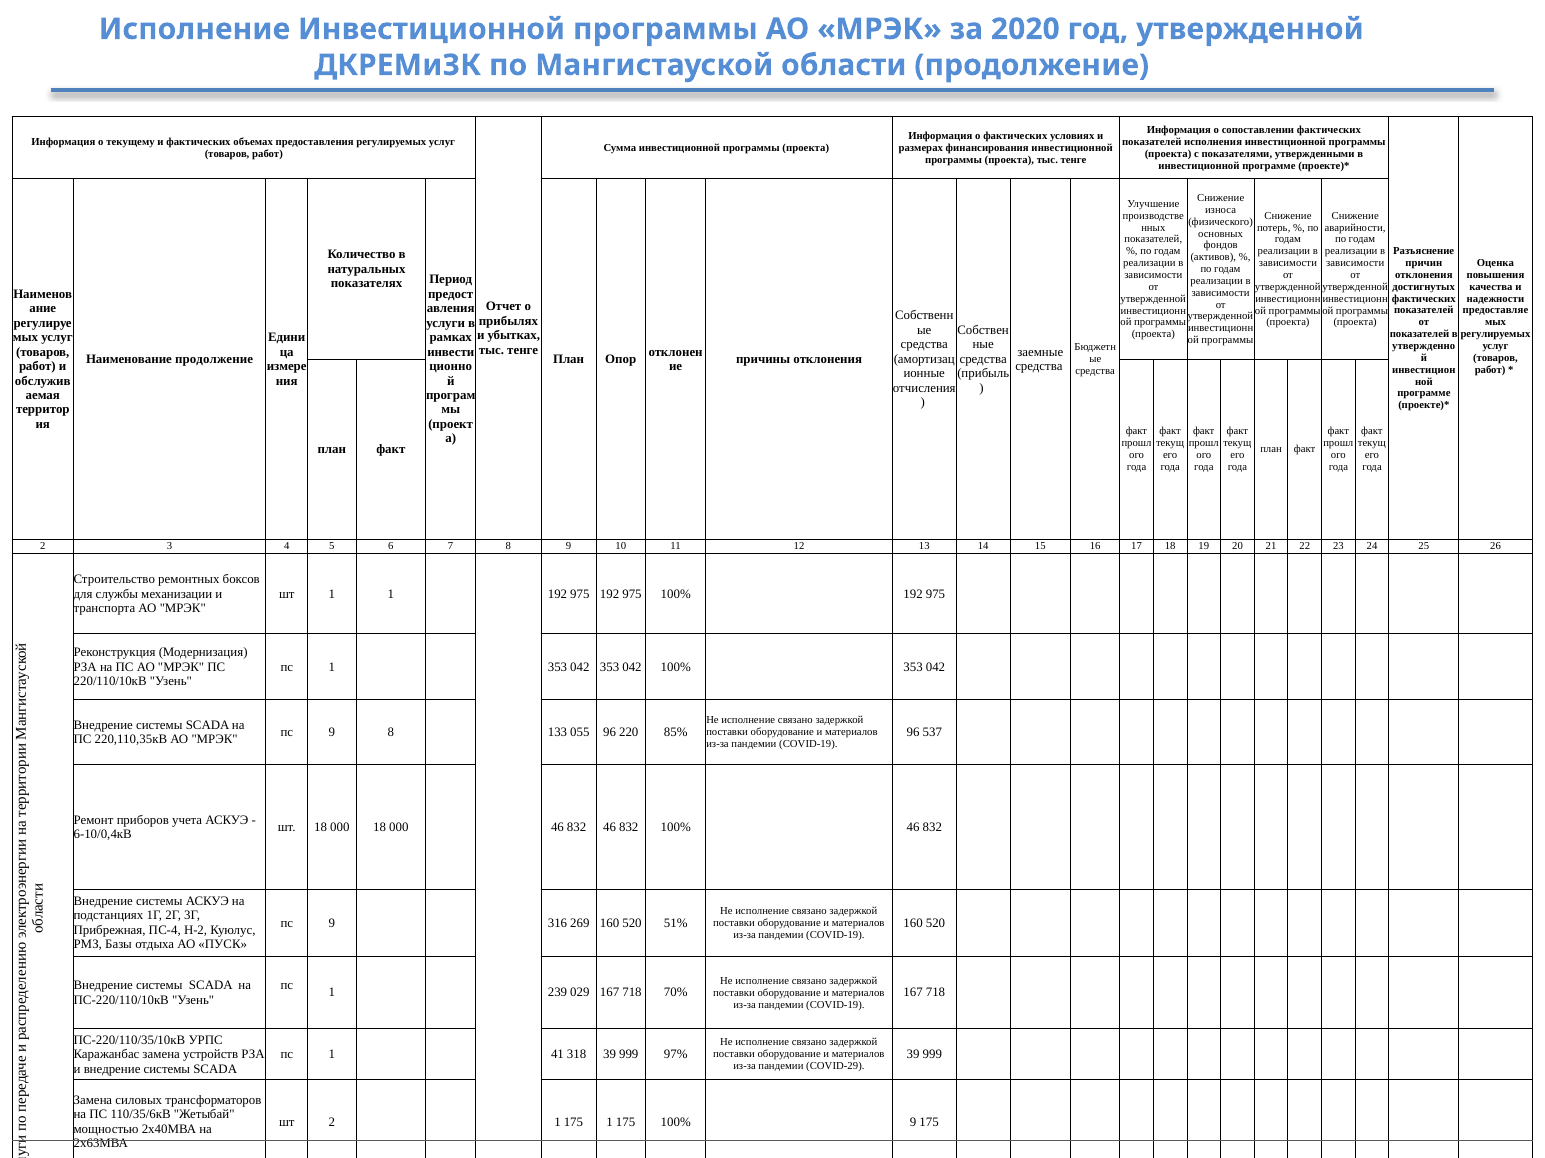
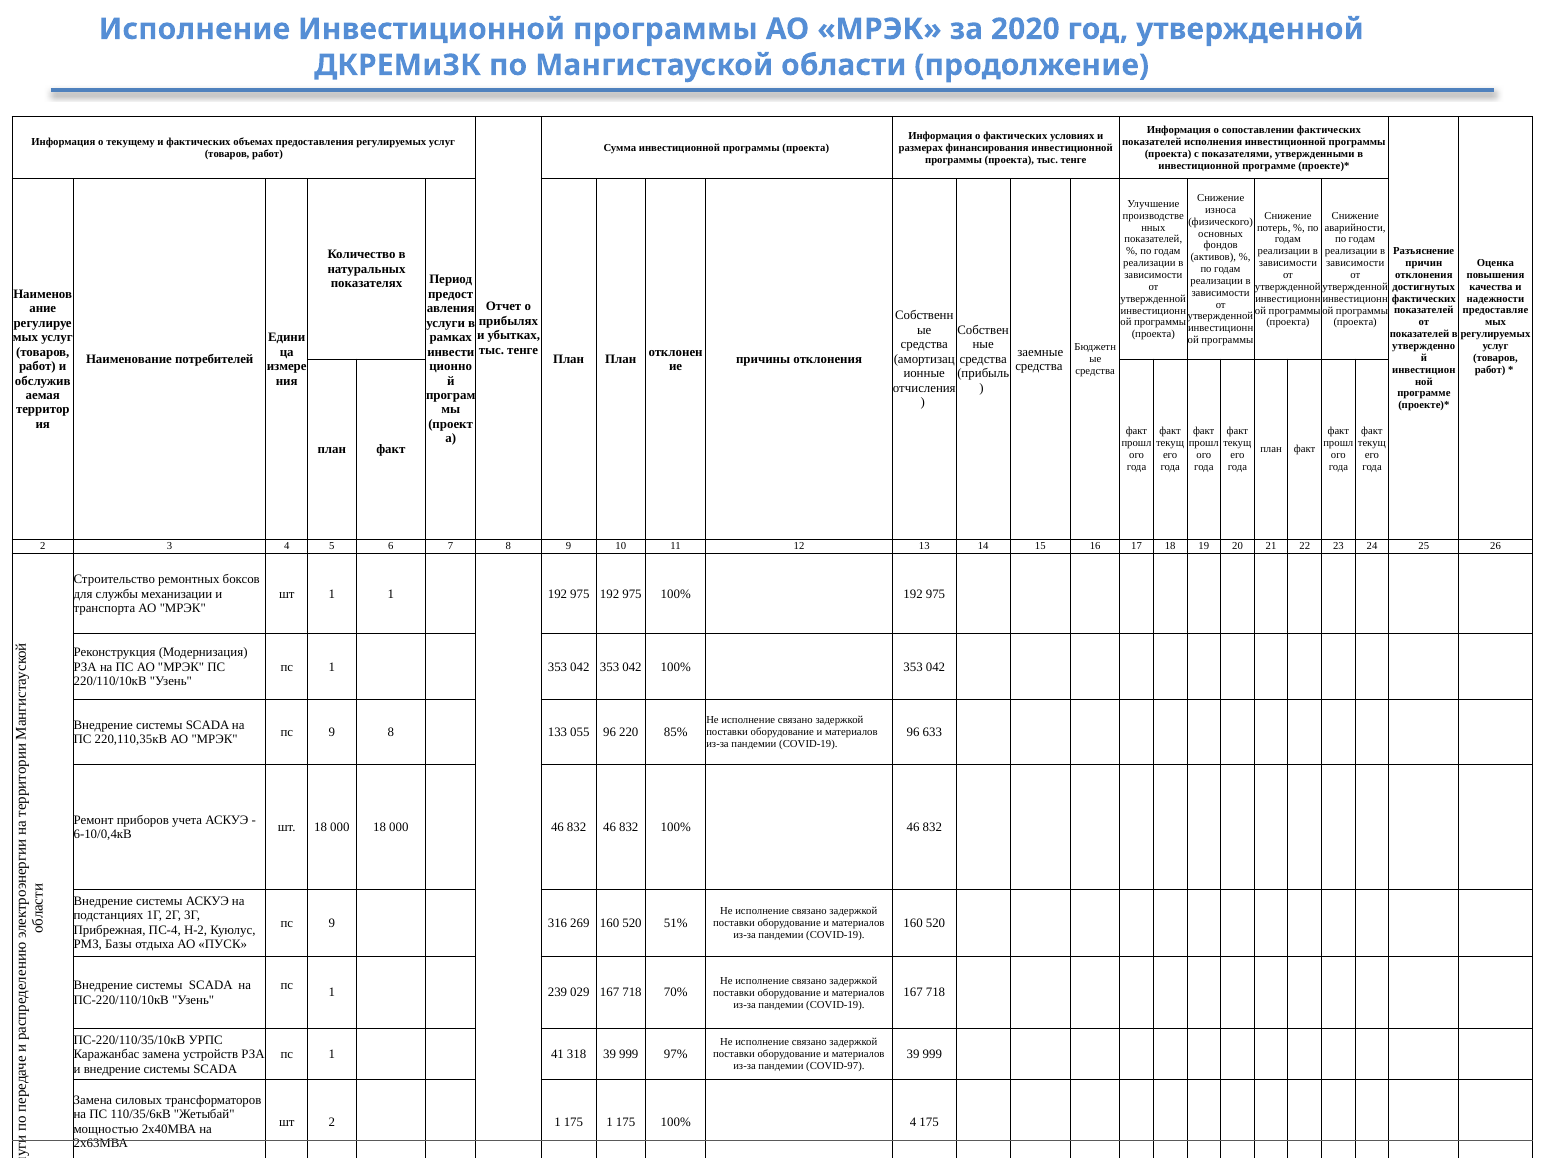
Наименование продолжение: продолжение -> потребителей
План Опор: Опор -> План
537: 537 -> 633
COVID-29: COVID-29 -> COVID-97
100% 9: 9 -> 4
